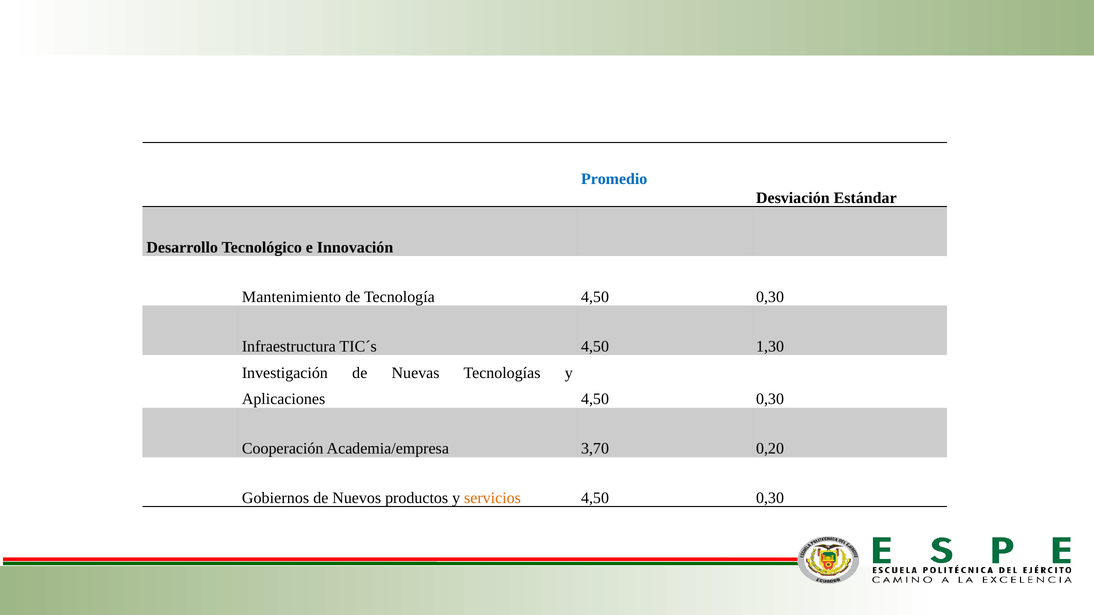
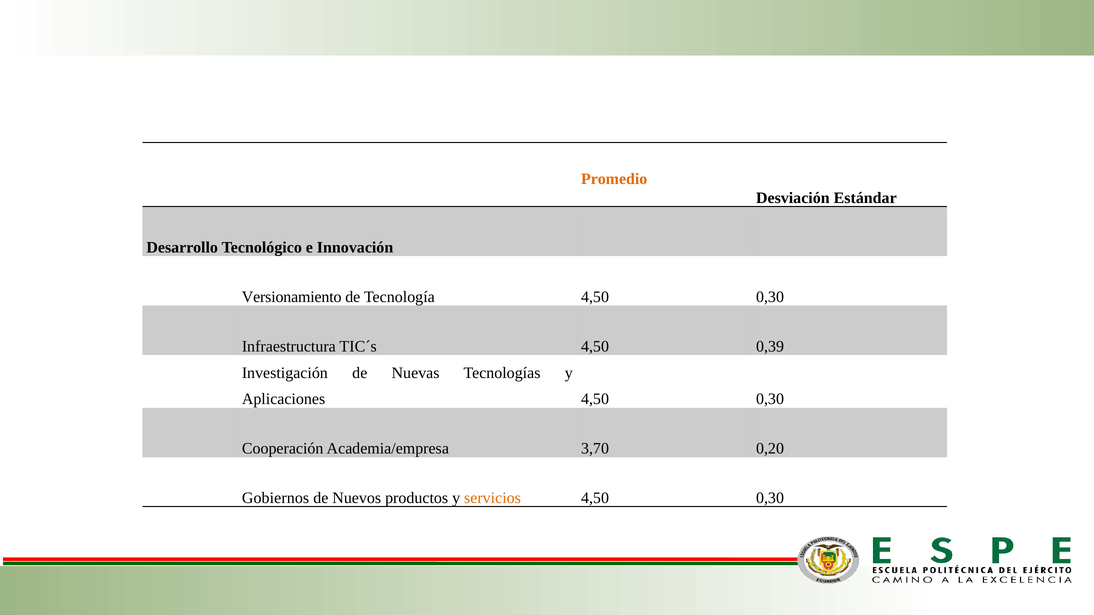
Promedio colour: blue -> orange
Mantenimiento: Mantenimiento -> Versionamiento
1,30: 1,30 -> 0,39
